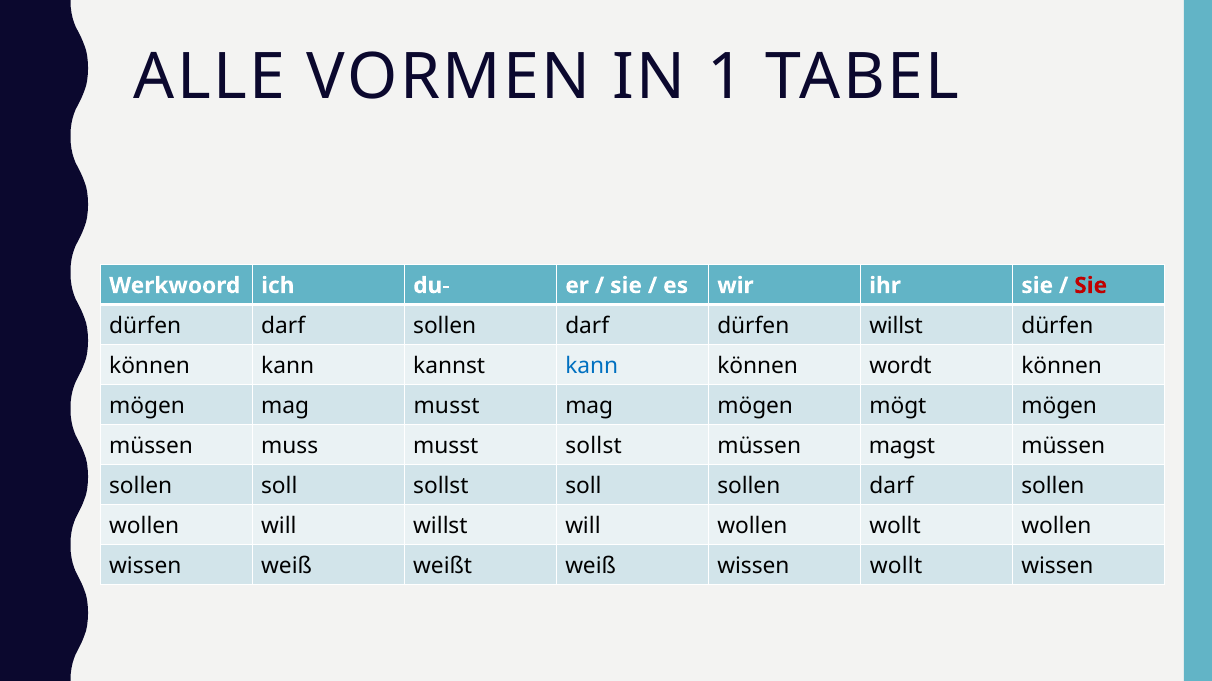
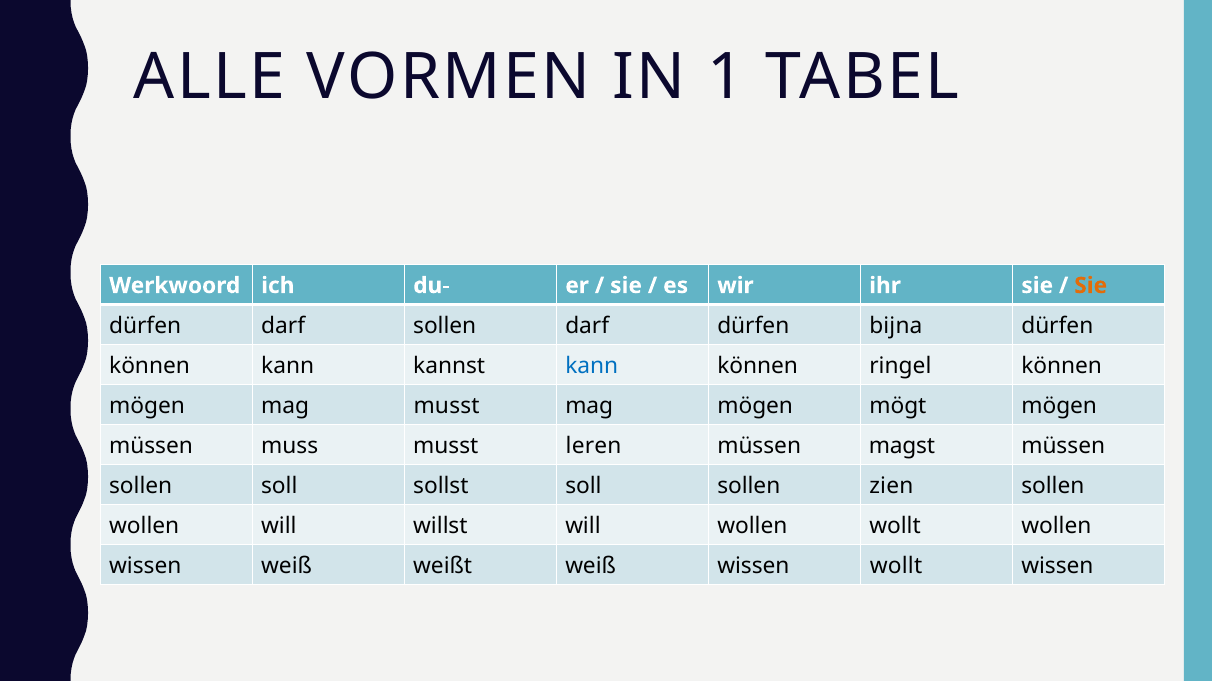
Sie at (1091, 286) colour: red -> orange
dürfen willst: willst -> bijna
wordt: wordt -> ringel
musst sollst: sollst -> leren
soll sollen darf: darf -> zien
